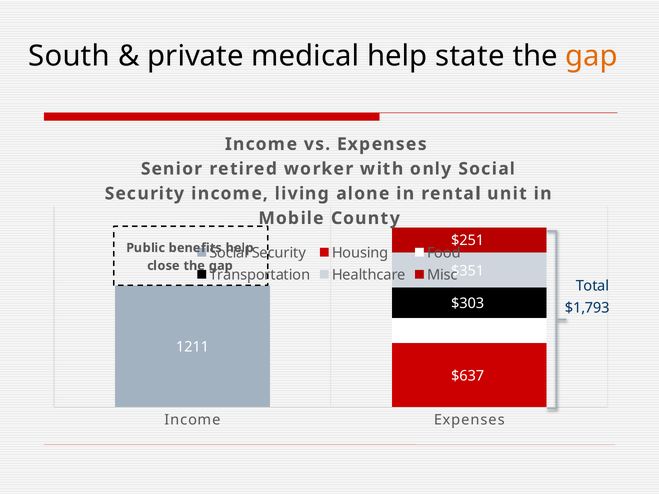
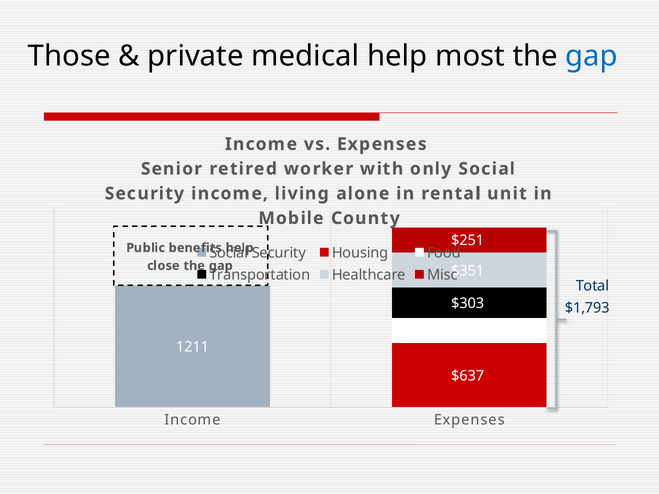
South: South -> Those
state: state -> most
gap at (592, 56) colour: orange -> blue
